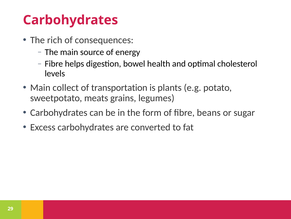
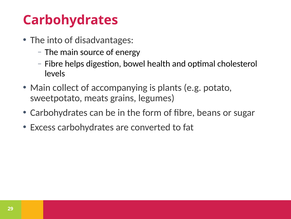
rich: rich -> into
consequences: consequences -> disadvantages
transportation: transportation -> accompanying
